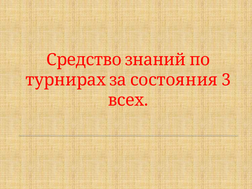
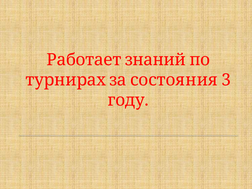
Средство: Средство -> Работает
всех: всех -> году
